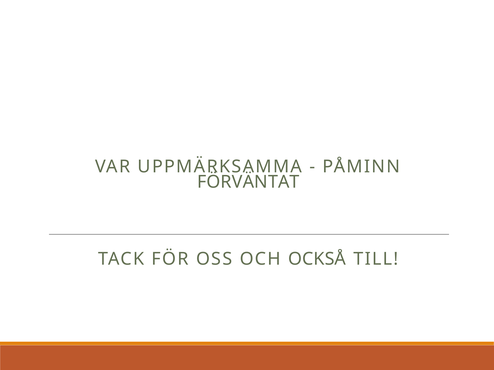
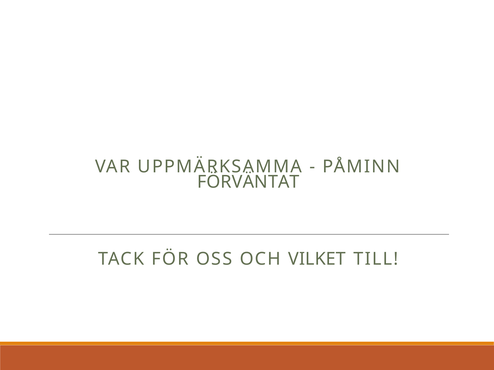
OCKSÅ: OCKSÅ -> VILKET
